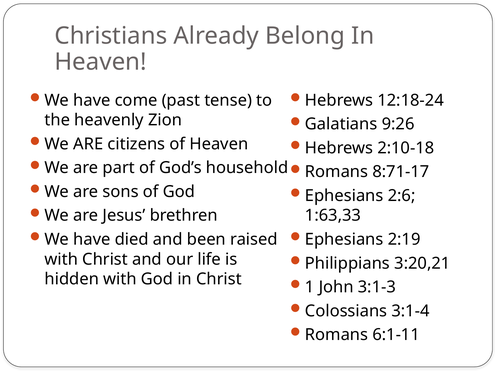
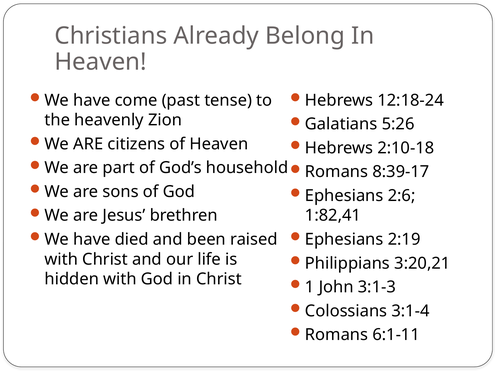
9:26: 9:26 -> 5:26
8:71-17: 8:71-17 -> 8:39-17
1:63,33: 1:63,33 -> 1:82,41
